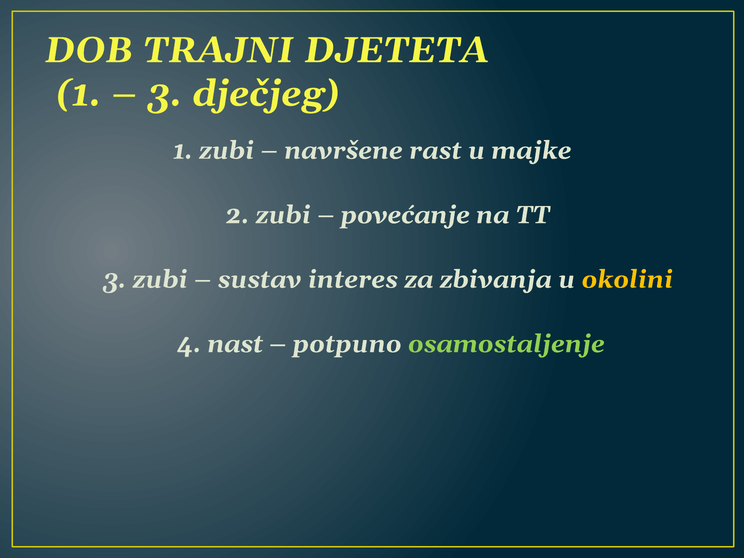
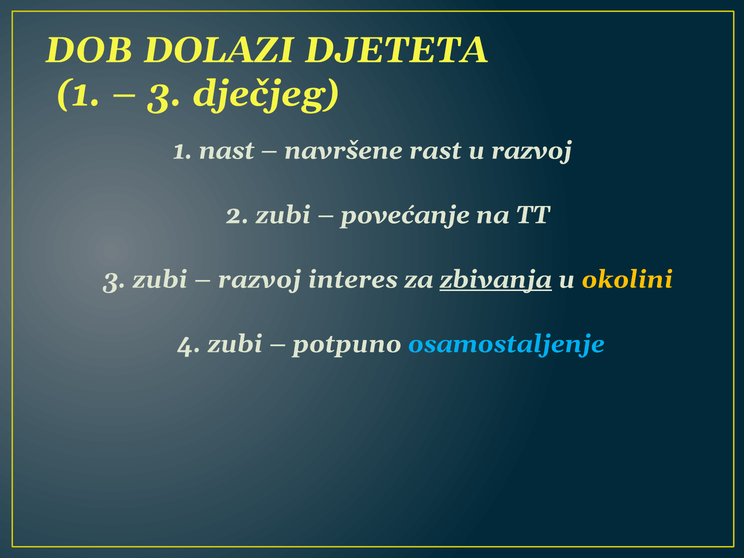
TRAJNI: TRAJNI -> DOLAZI
1 zubi: zubi -> nast
u majke: majke -> razvoj
sustav at (260, 279): sustav -> razvoj
zbivanja underline: none -> present
4 nast: nast -> zubi
osamostaljenje colour: light green -> light blue
